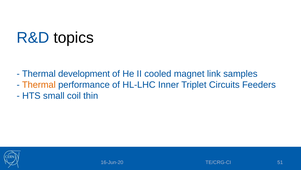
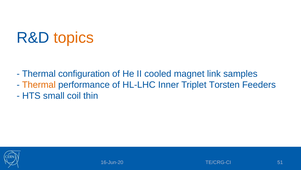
topics colour: black -> orange
development: development -> configuration
Circuits: Circuits -> Torsten
